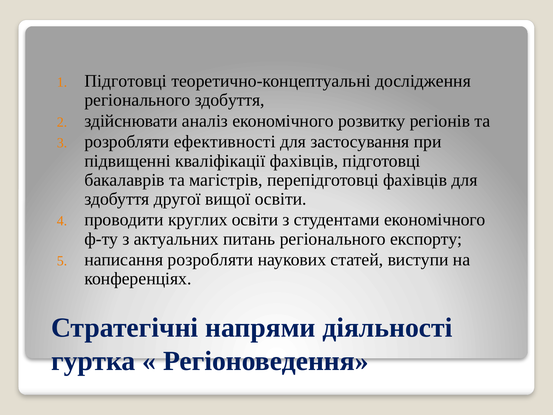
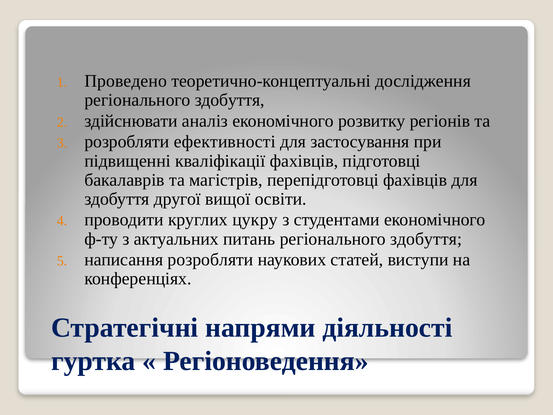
Підготовці at (126, 81): Підготовці -> Проведено
круглих освіти: освіти -> цукру
питань регіонального експорту: експорту -> здобуття
